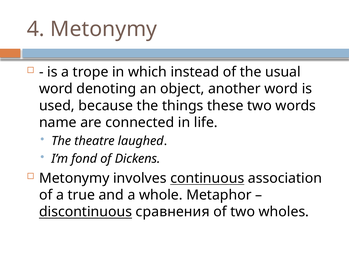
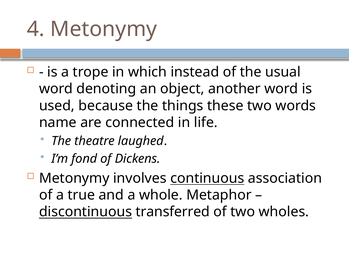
сравнения: сравнения -> transferred
